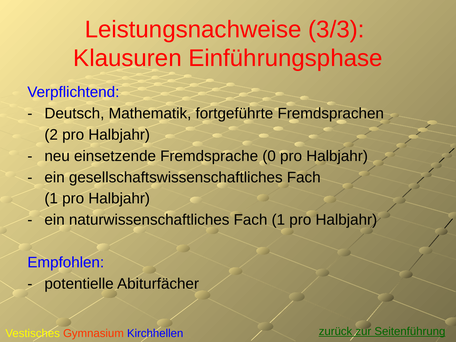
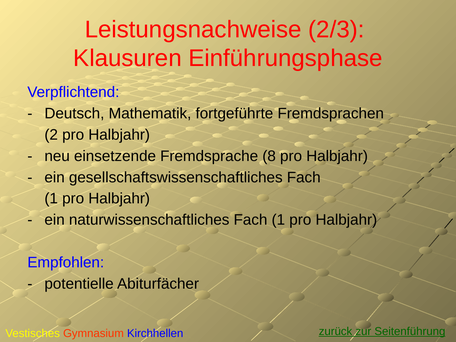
3/3: 3/3 -> 2/3
0: 0 -> 8
